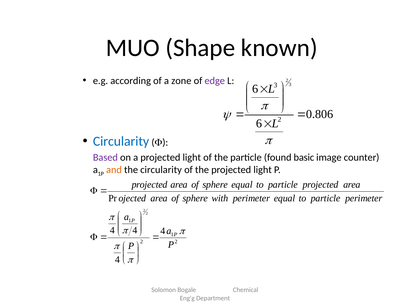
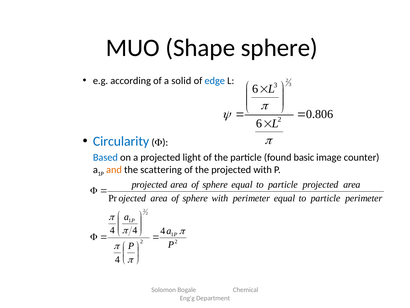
Shape known: known -> sphere
zone: zone -> solid
edge colour: purple -> blue
Based colour: purple -> blue
the circularity: circularity -> scattering
the projected light: light -> with
